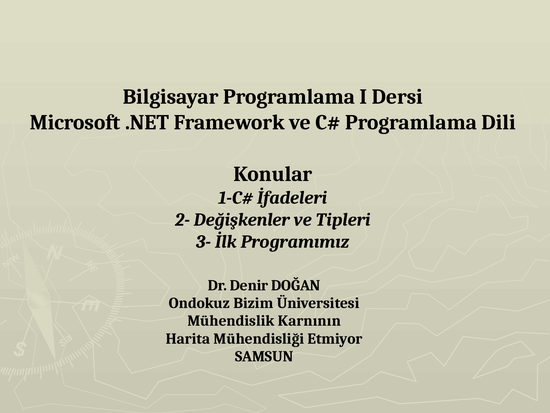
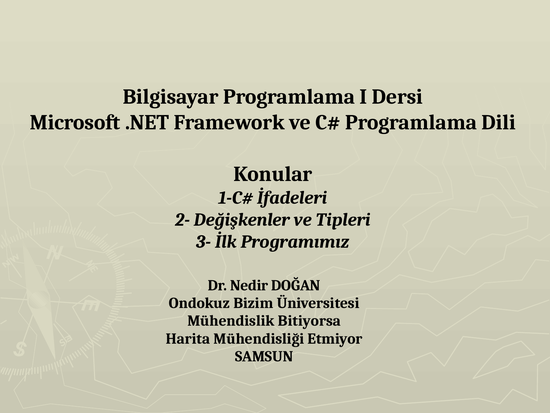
Denir: Denir -> Nedir
Karnının: Karnının -> Bitiyorsa
